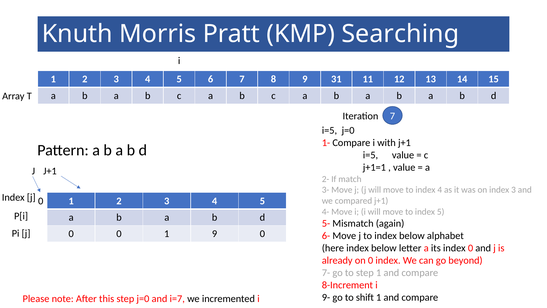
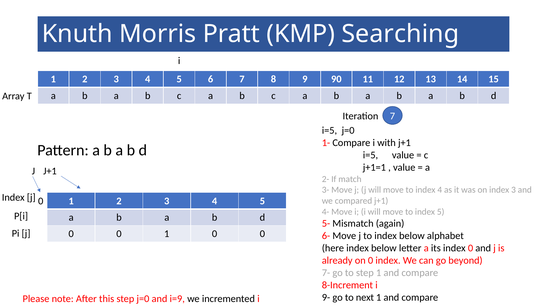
31: 31 -> 90
1 9: 9 -> 0
shift: shift -> next
i=7: i=7 -> i=9
